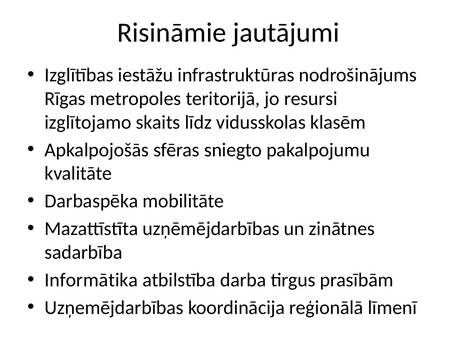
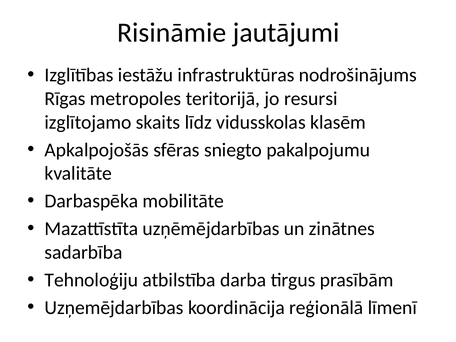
Informātika: Informātika -> Tehnoloģiju
